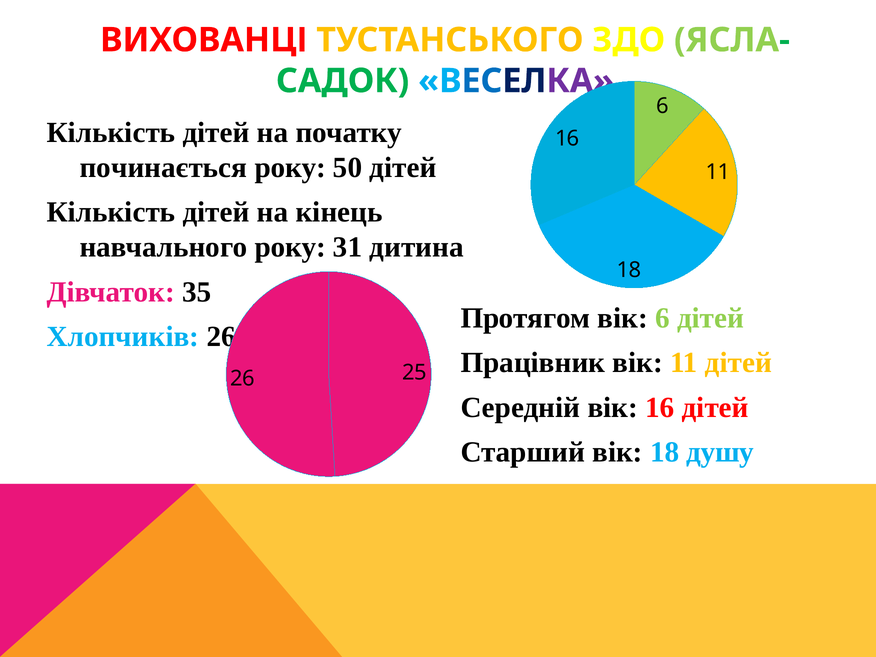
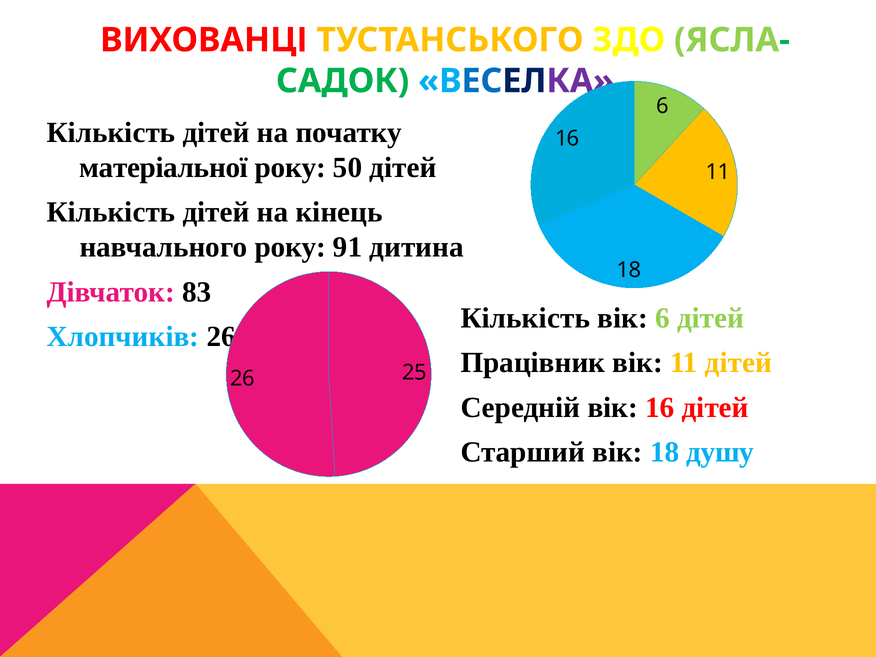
починається: починається -> матеріальної
31: 31 -> 91
35: 35 -> 83
Протягом at (525, 318): Протягом -> Кількість
